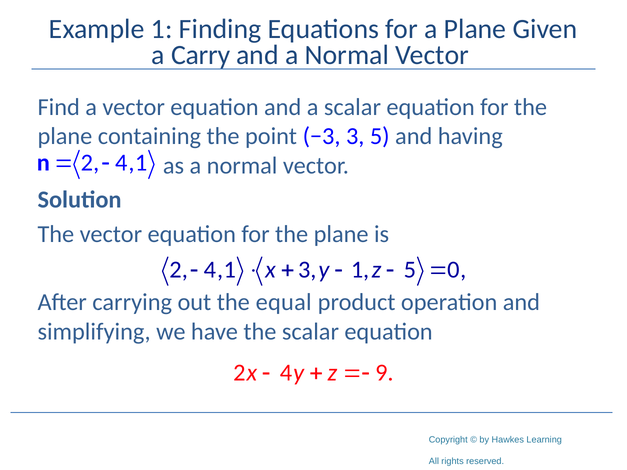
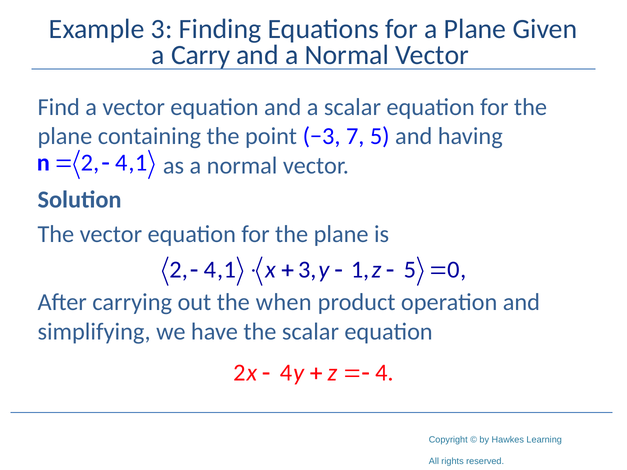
Example 1: 1 -> 3
−3 3: 3 -> 7
equal: equal -> when
9 at (384, 373): 9 -> 4
